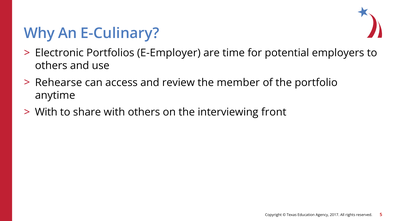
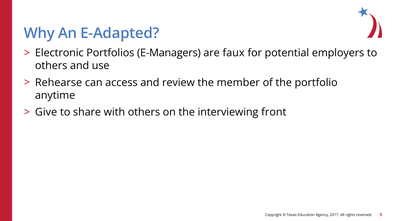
E-Culinary: E-Culinary -> E-Adapted
E-Employer: E-Employer -> E-Managers
time: time -> faux
With at (46, 112): With -> Give
